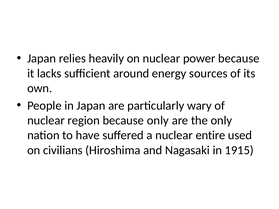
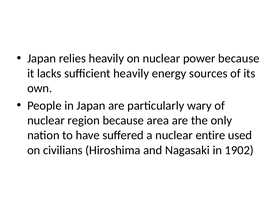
sufficient around: around -> heavily
because only: only -> area
1915: 1915 -> 1902
